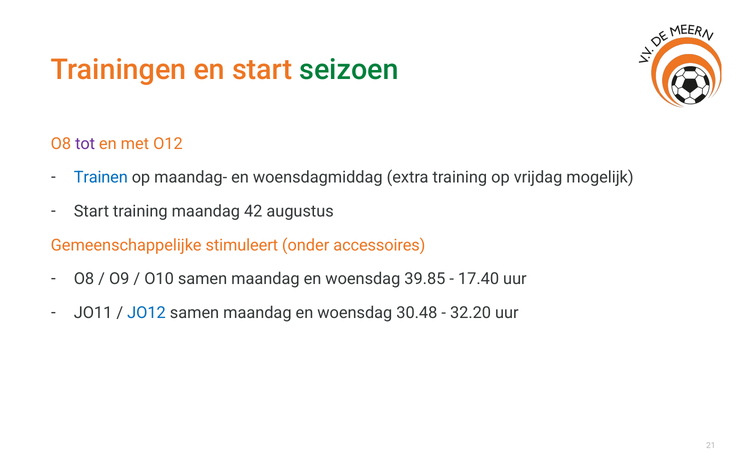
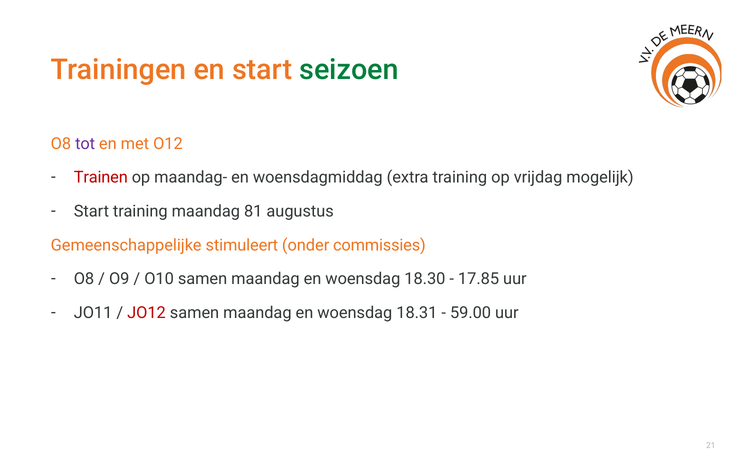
Trainen colour: blue -> red
42: 42 -> 81
accessoires: accessoires -> commissies
39.85: 39.85 -> 18.30
17.40: 17.40 -> 17.85
JO12 colour: blue -> red
30.48: 30.48 -> 18.31
32.20: 32.20 -> 59.00
